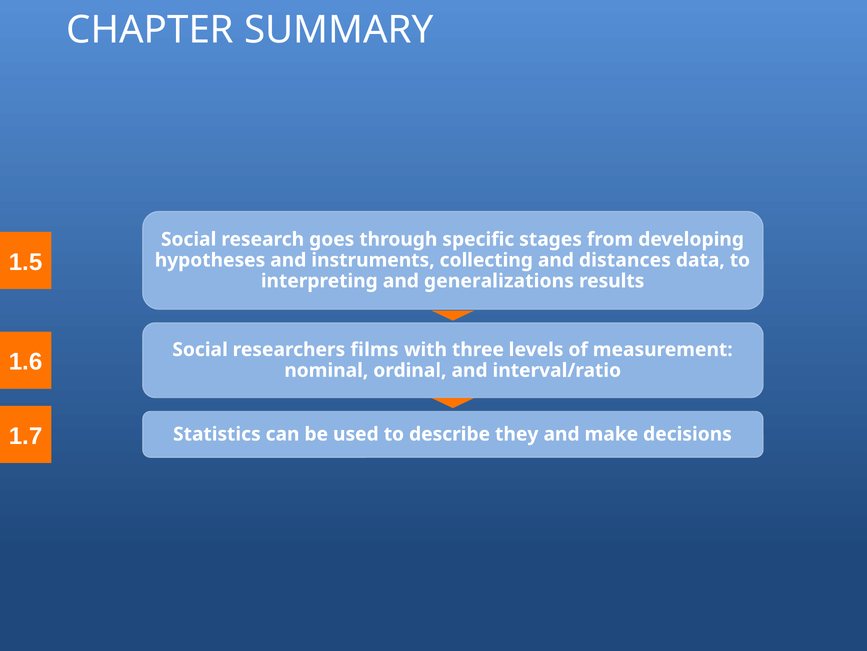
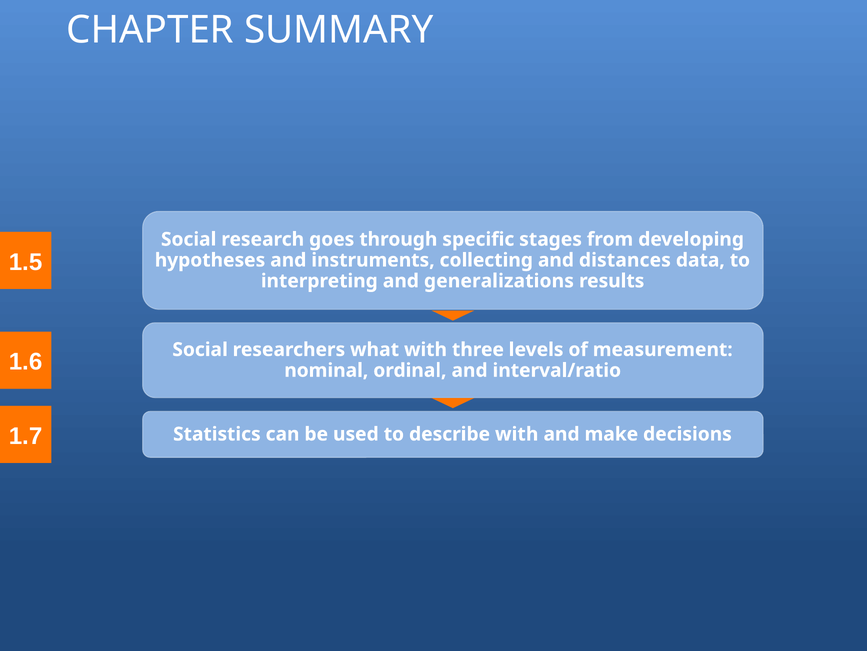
films: films -> what
describe they: they -> with
